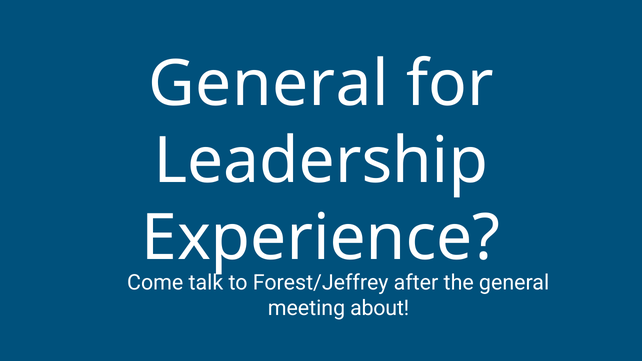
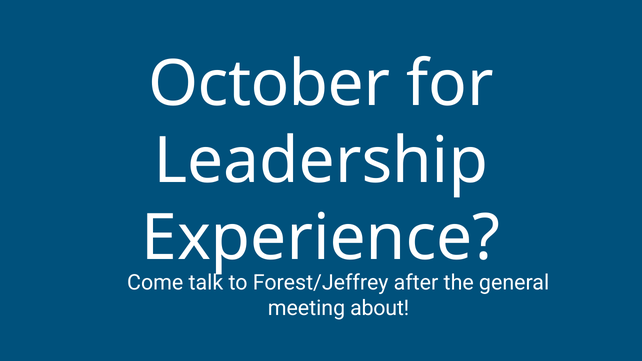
General at (269, 84): General -> October
